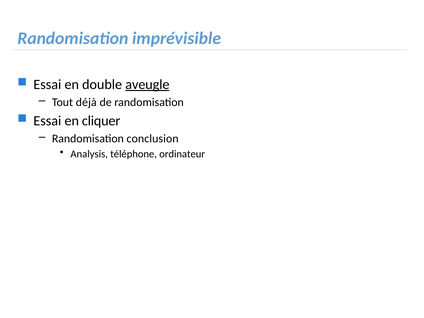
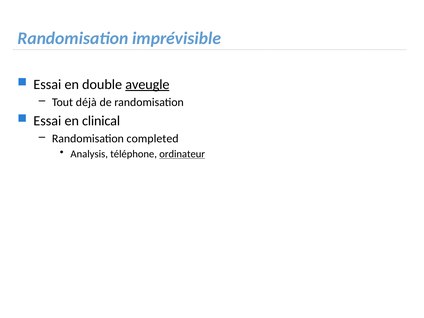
cliquer: cliquer -> clinical
conclusion: conclusion -> completed
ordinateur underline: none -> present
